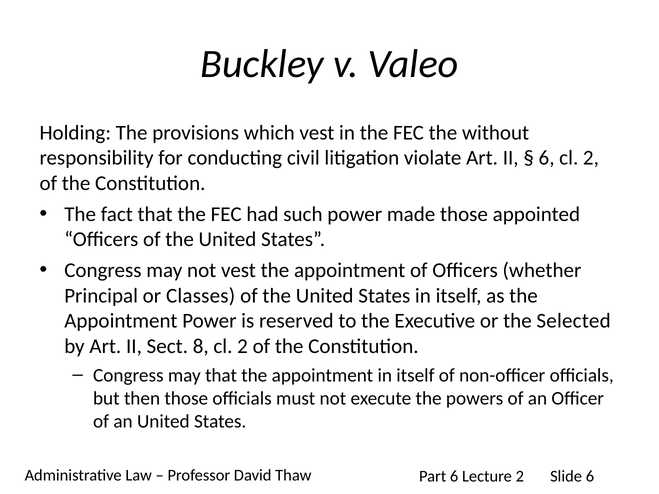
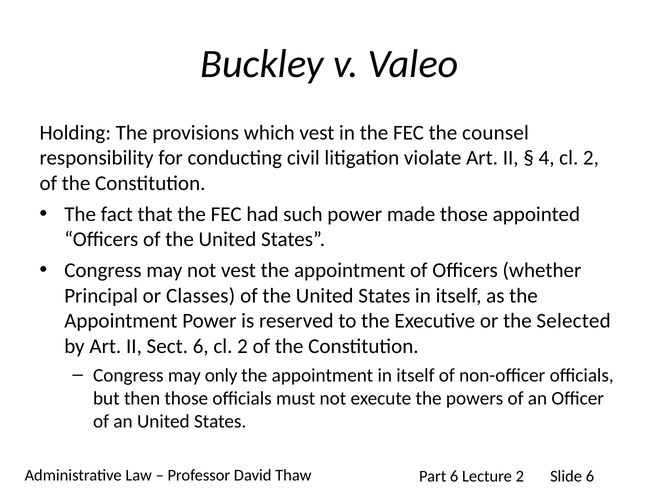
without: without -> counsel
6 at (547, 158): 6 -> 4
Sect 8: 8 -> 6
may that: that -> only
